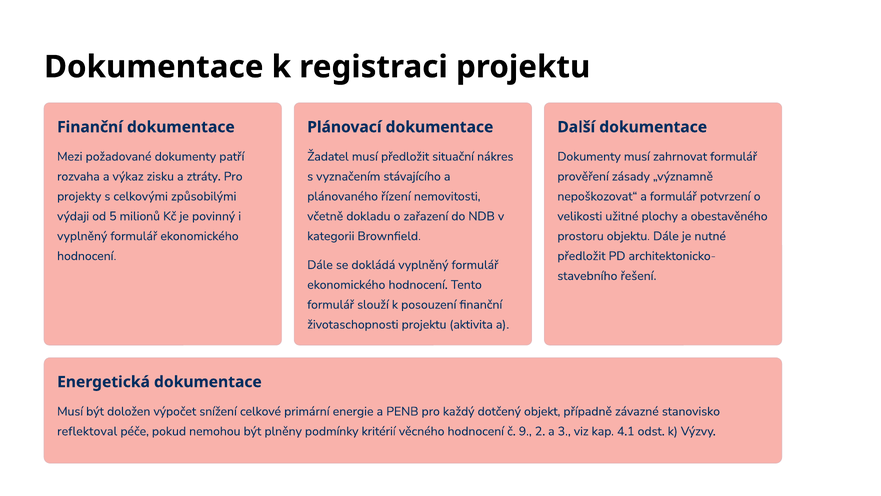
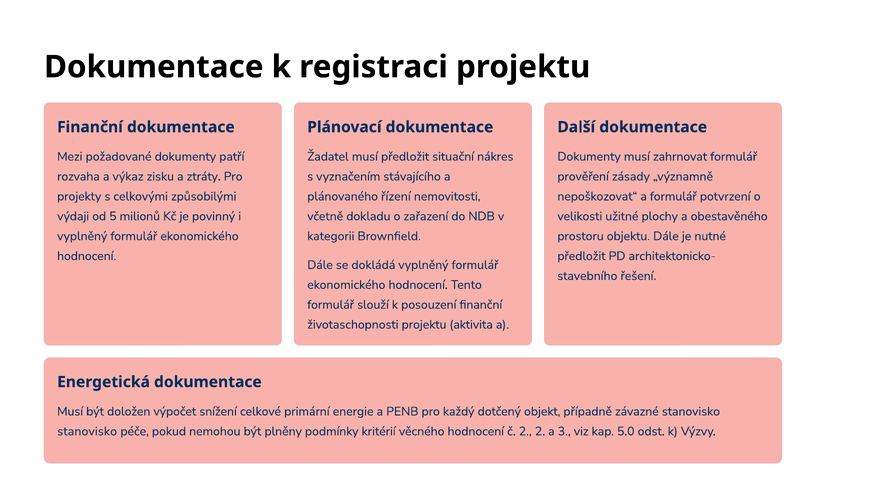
reflektoval at (87, 431): reflektoval -> stanovisko
č 9: 9 -> 2
4.1: 4.1 -> 5.0
